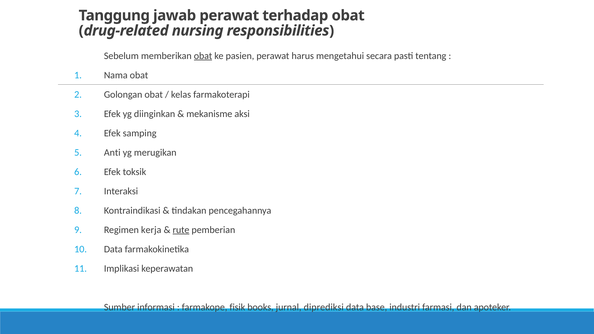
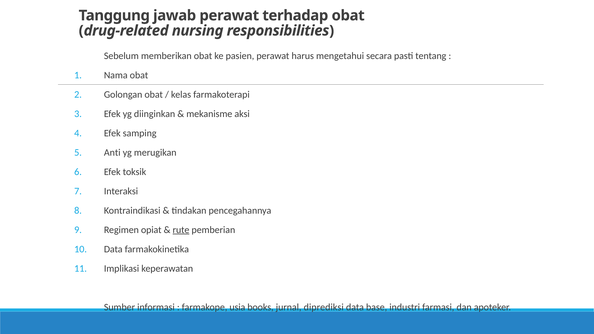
obat at (203, 56) underline: present -> none
kerja: kerja -> opiat
fisik: fisik -> usia
